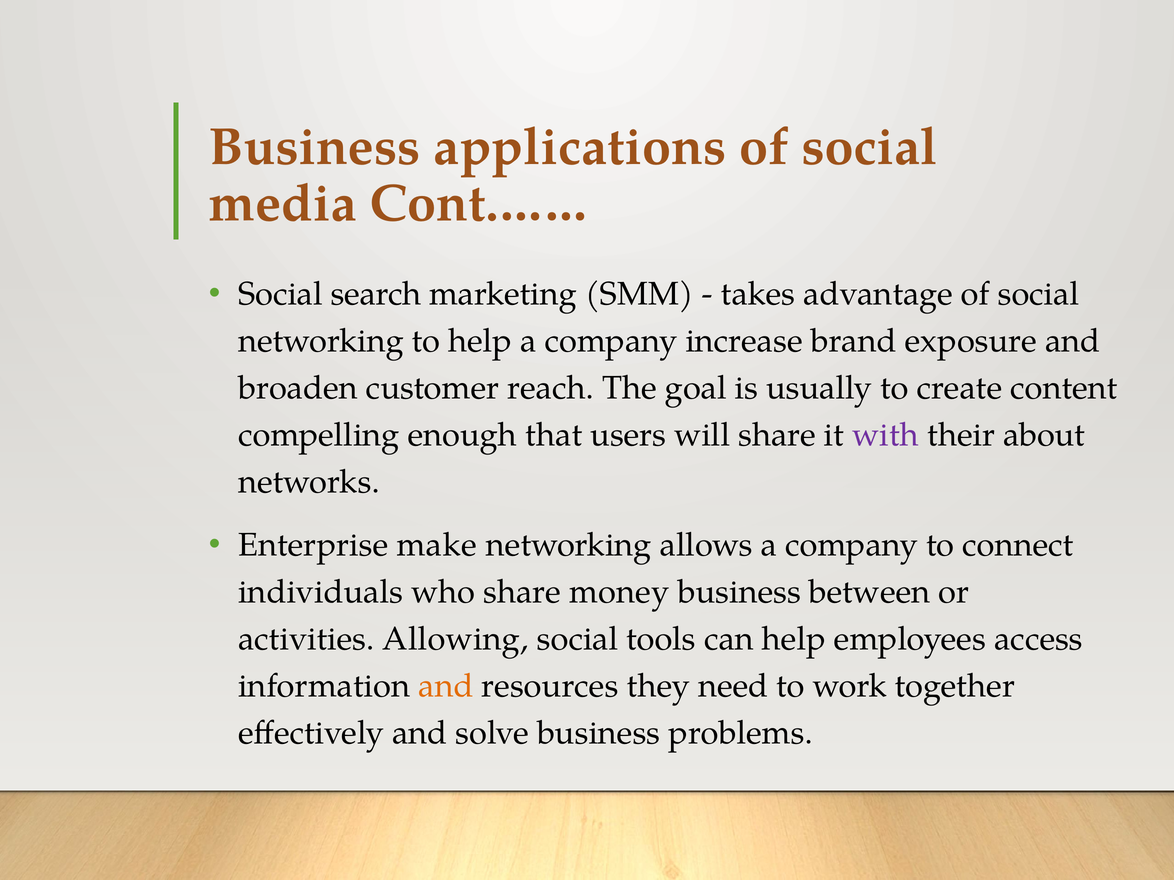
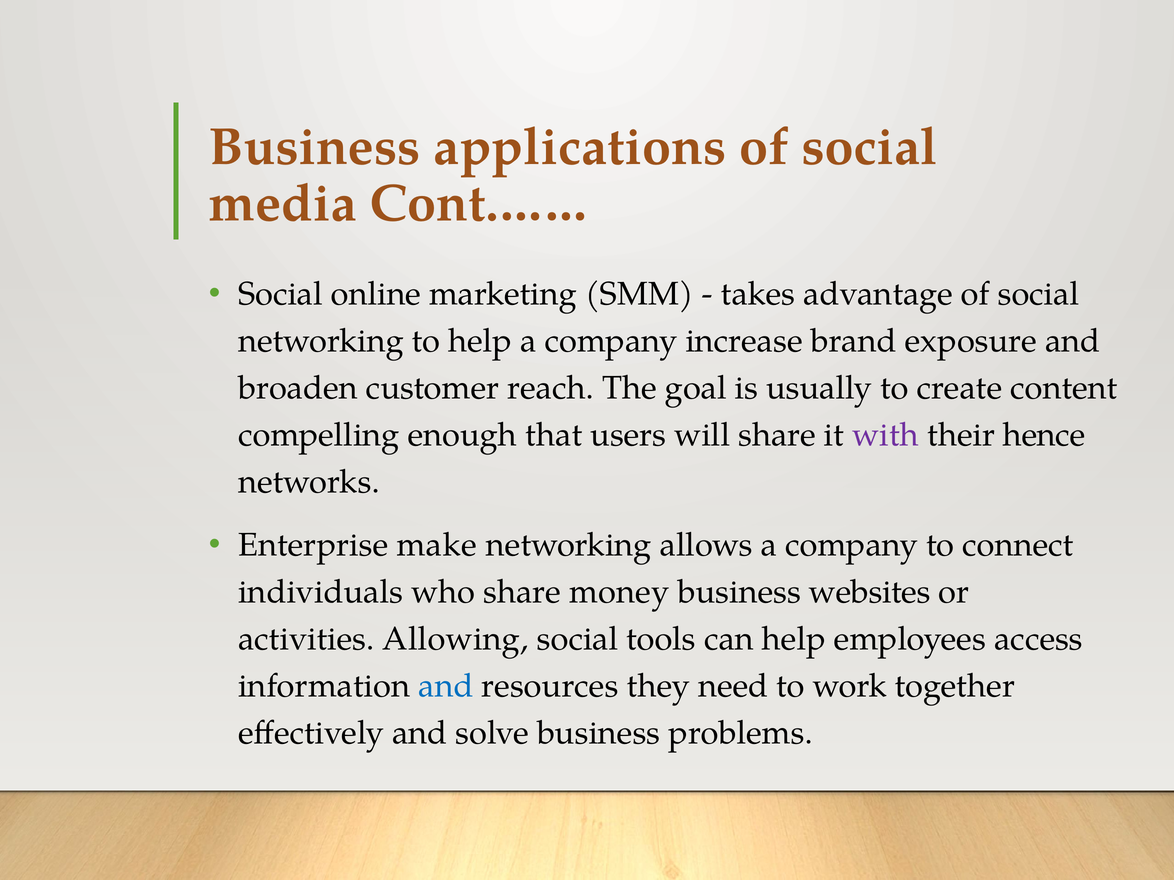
search: search -> online
about: about -> hence
between: between -> websites
and at (446, 686) colour: orange -> blue
